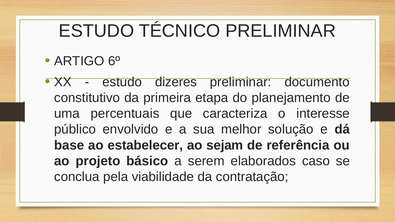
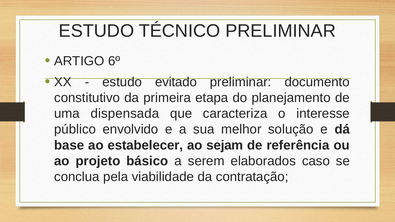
dizeres: dizeres -> evitado
percentuais: percentuais -> dispensada
